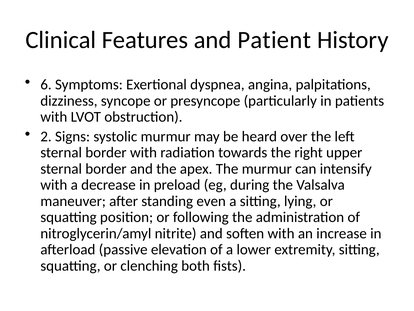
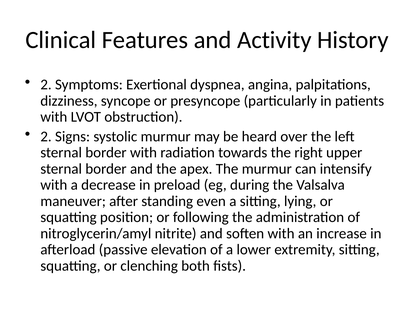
Patient: Patient -> Activity
6 at (46, 85): 6 -> 2
